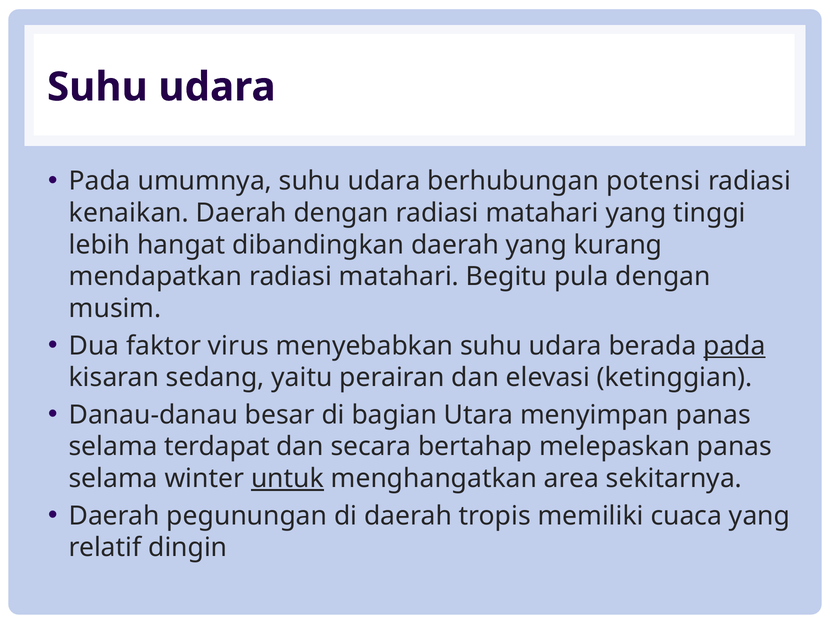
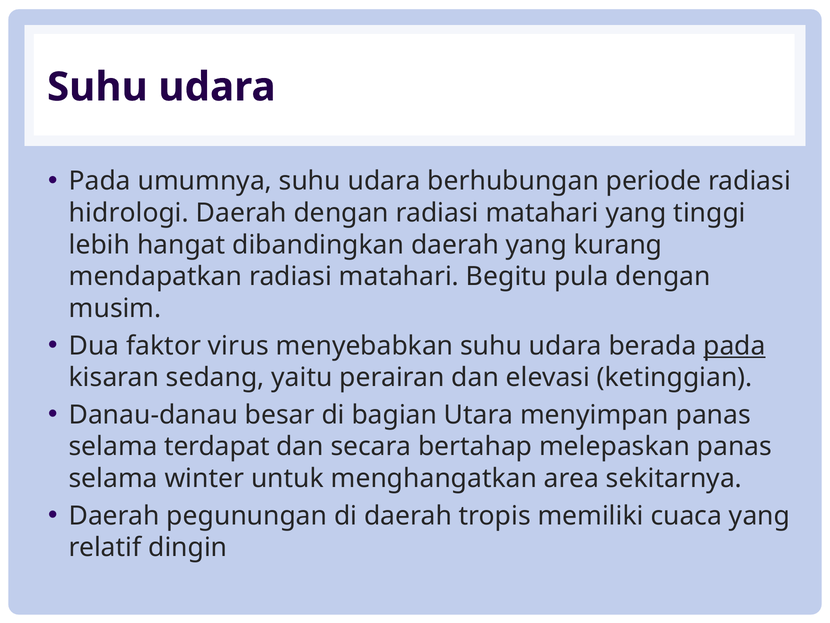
potensi: potensi -> periode
kenaikan: kenaikan -> hidrologi
untuk underline: present -> none
